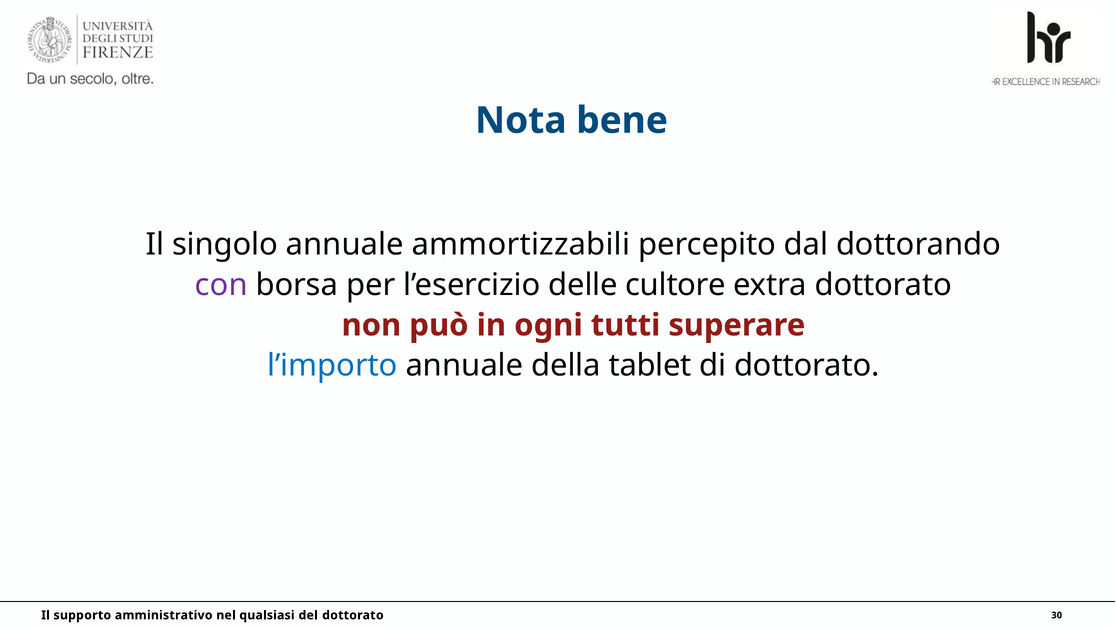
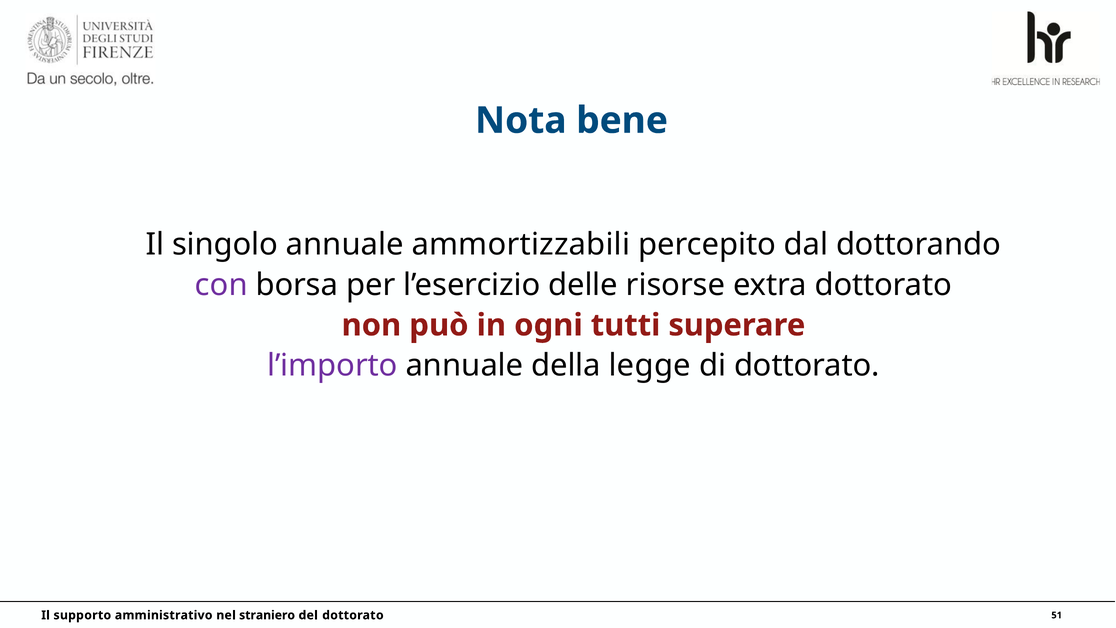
cultore: cultore -> risorse
l’importo colour: blue -> purple
tablet: tablet -> legge
qualsiasi: qualsiasi -> straniero
30: 30 -> 51
